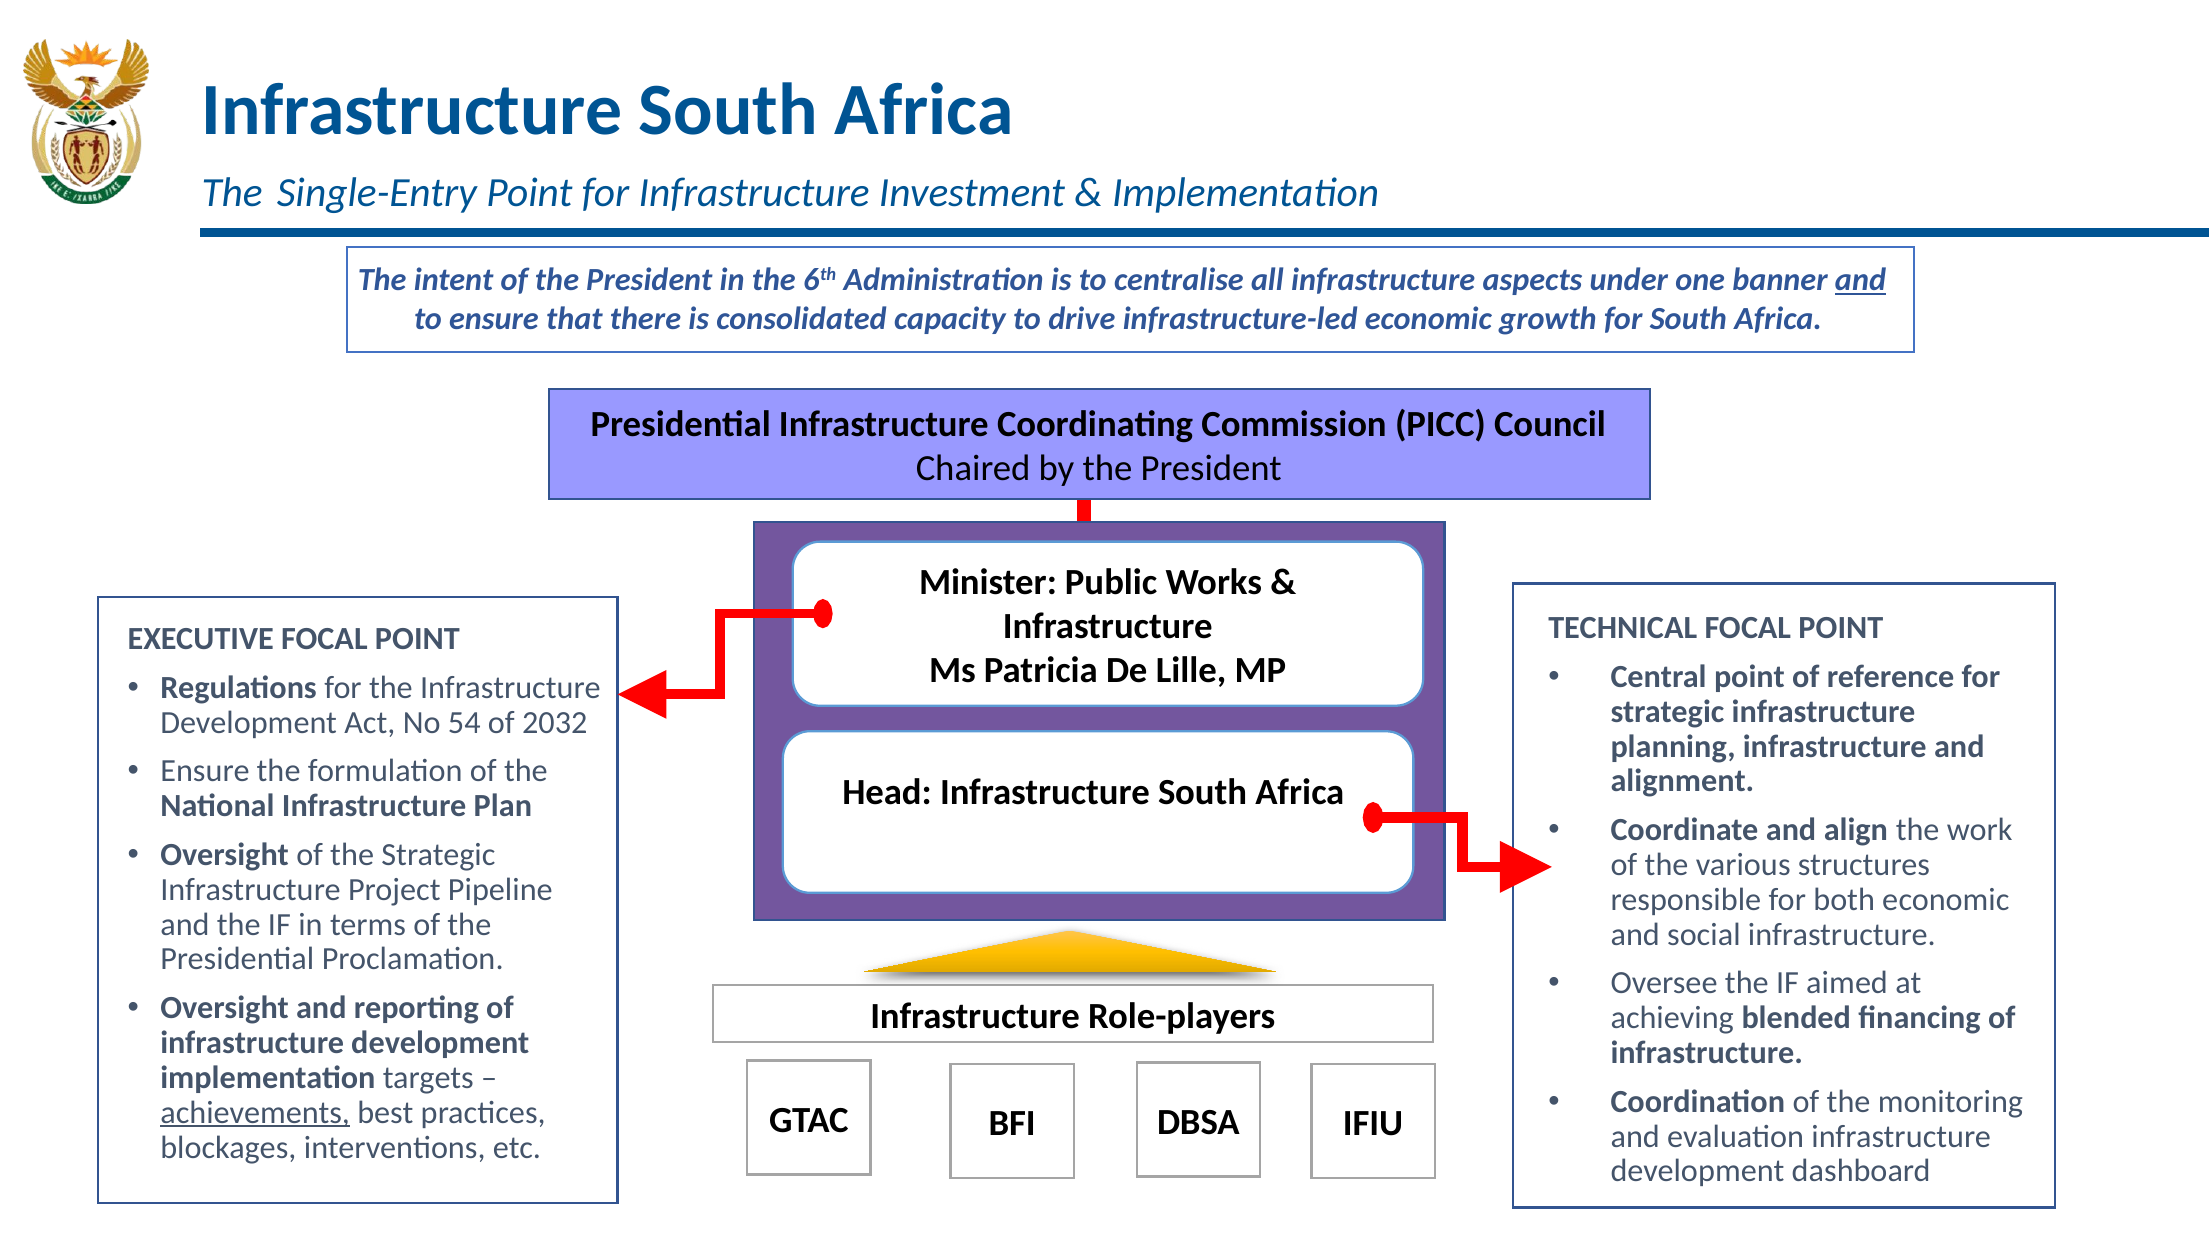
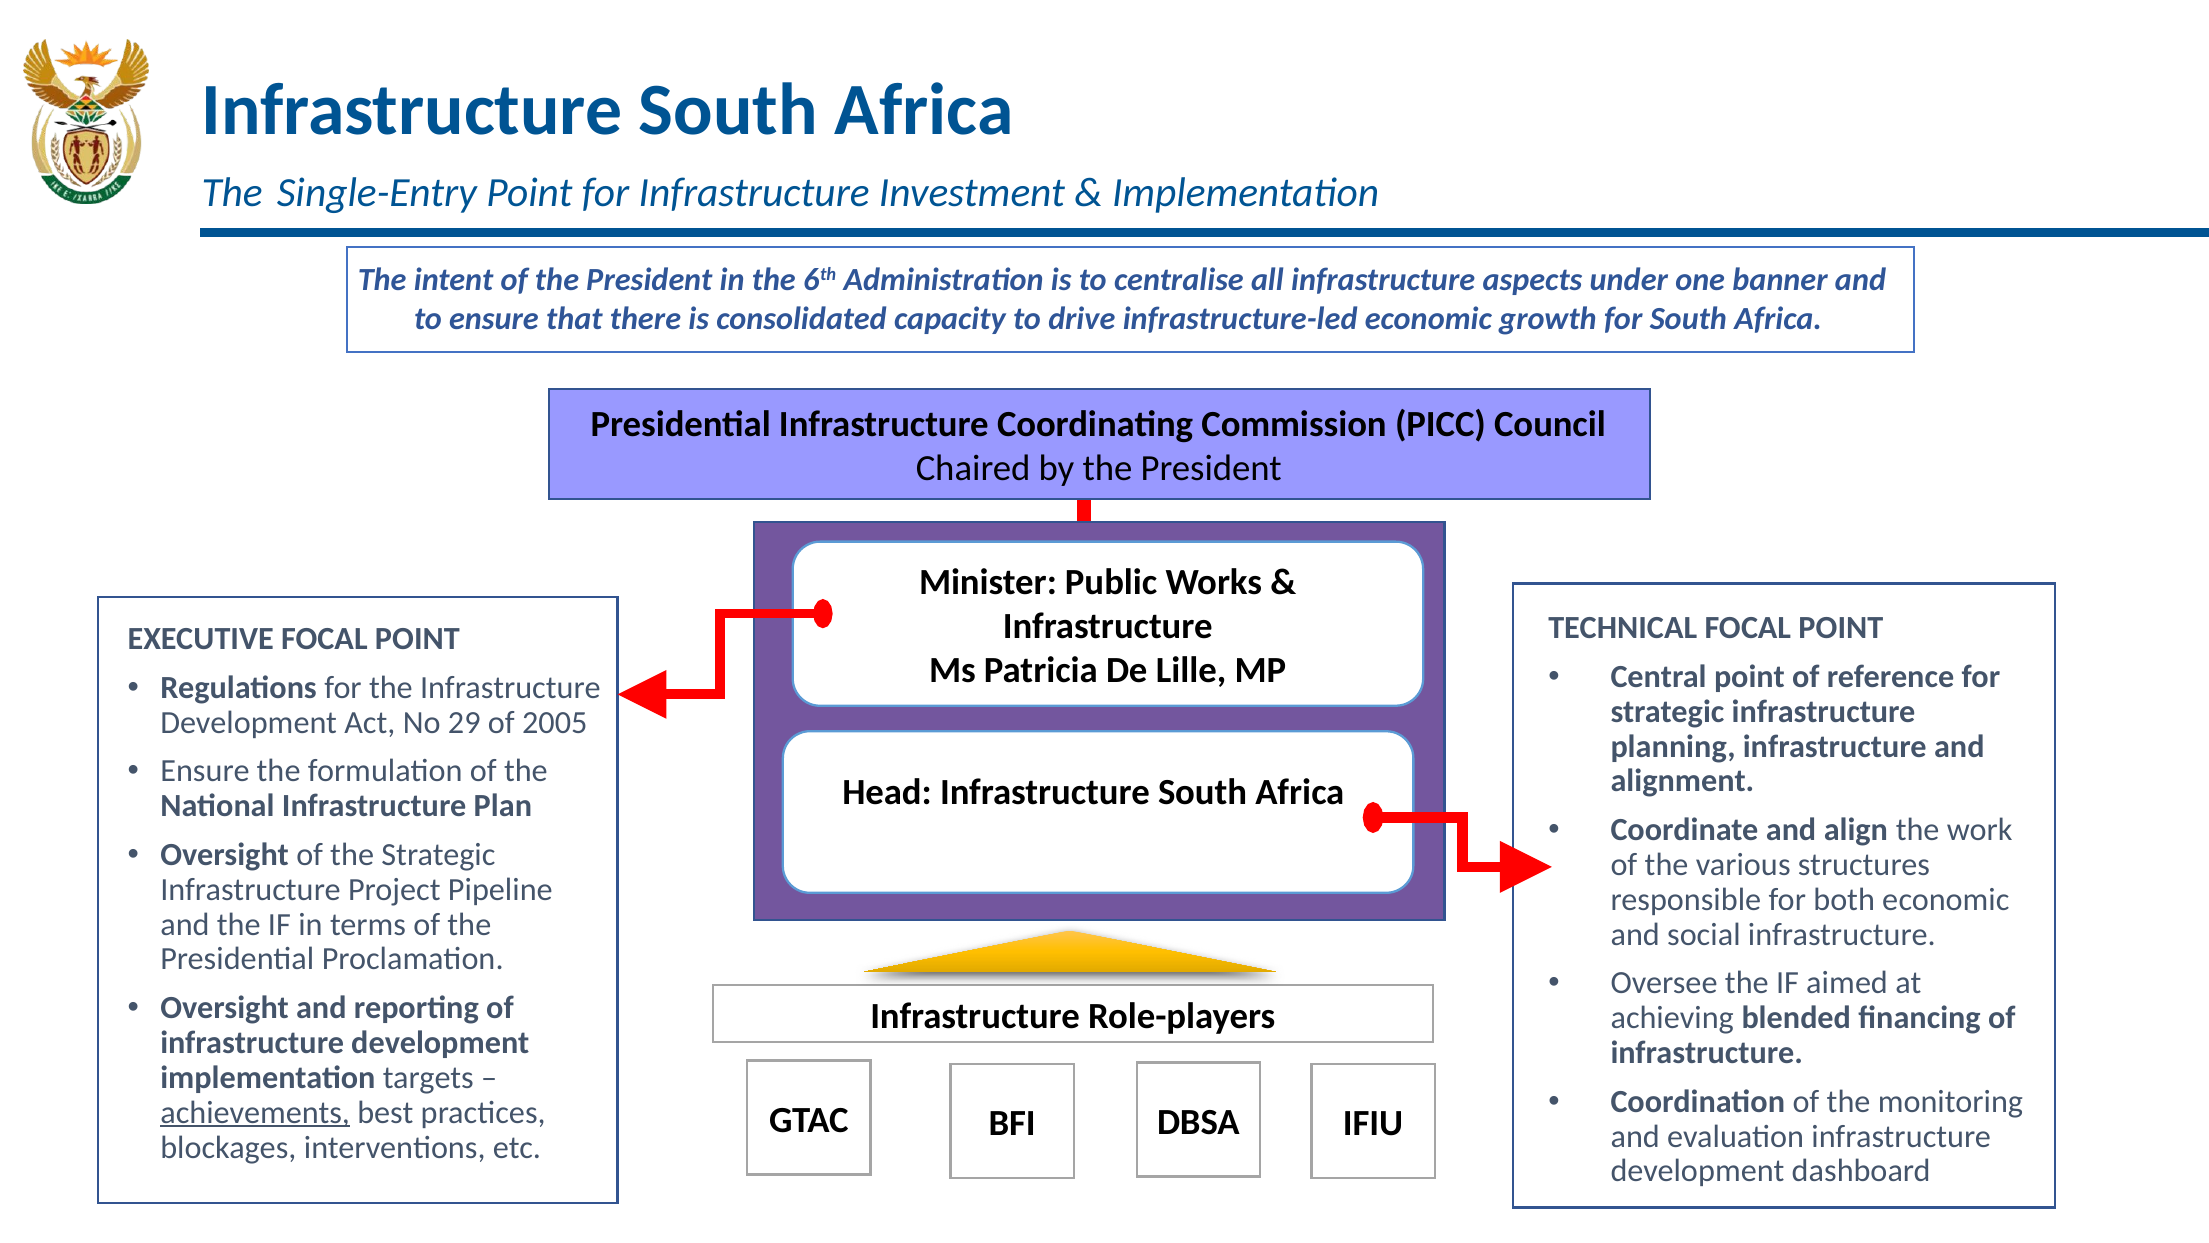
and at (1861, 280) underline: present -> none
54: 54 -> 29
2032: 2032 -> 2005
